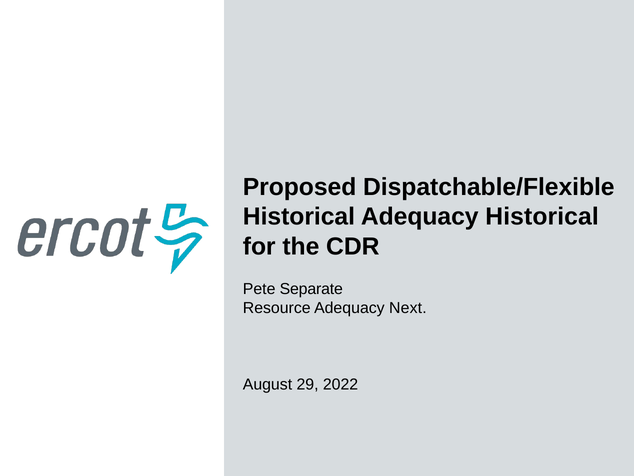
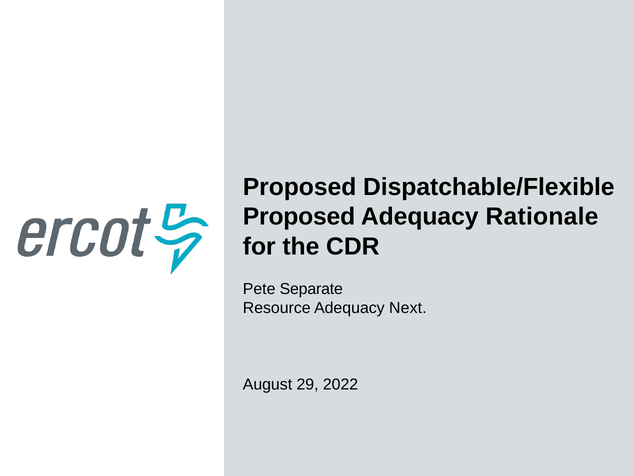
Historical at (299, 217): Historical -> Proposed
Adequacy Historical: Historical -> Rationale
